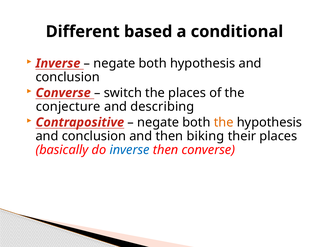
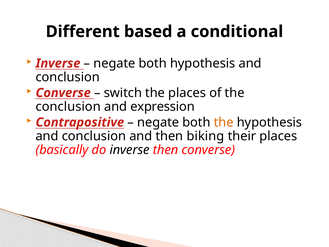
conjecture at (68, 107): conjecture -> conclusion
describing: describing -> expression
inverse at (130, 150) colour: blue -> black
